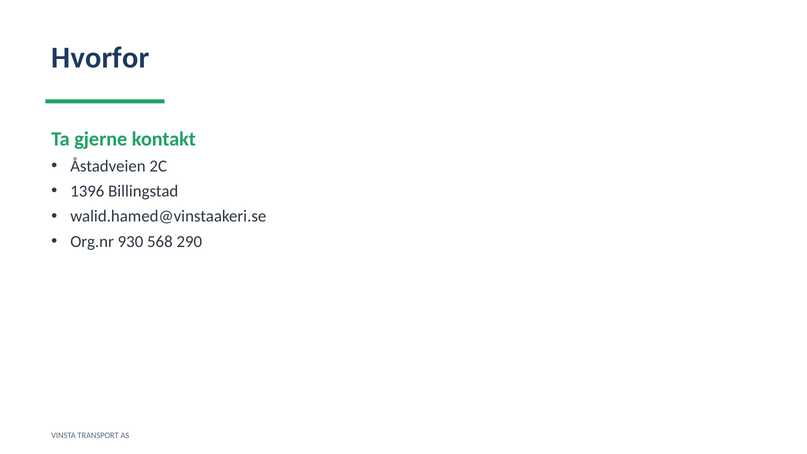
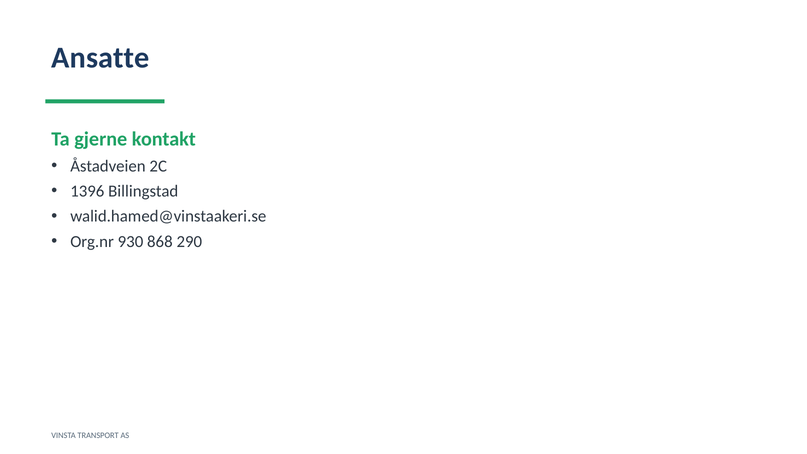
Hvorfor: Hvorfor -> Ansatte
568: 568 -> 868
